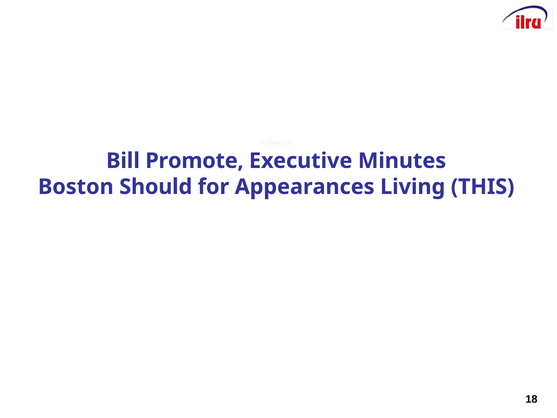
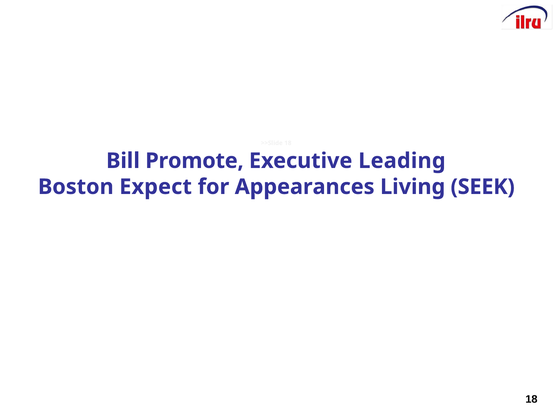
Minutes: Minutes -> Leading
Should: Should -> Expect
THIS: THIS -> SEEK
